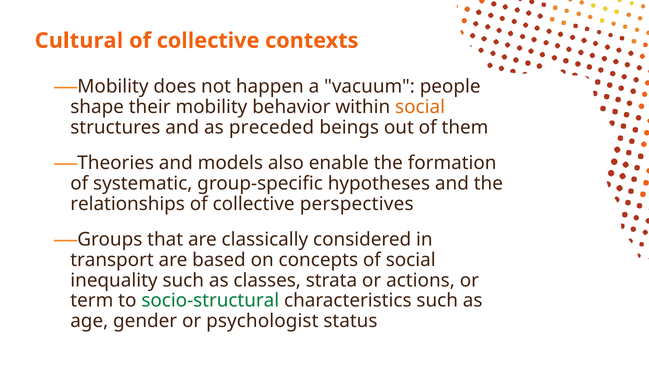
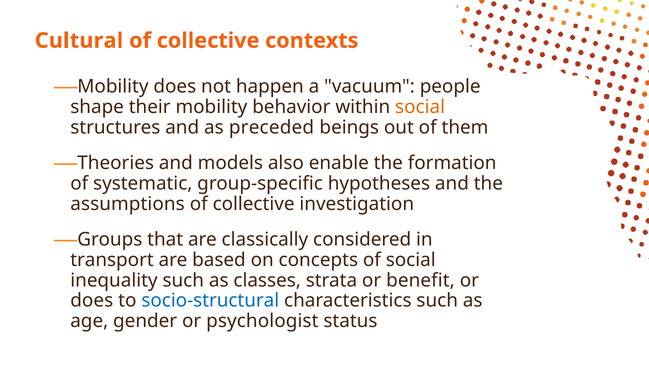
relationships: relationships -> assumptions
perspectives: perspectives -> investigation
actions: actions -> benefit
term at (92, 301): term -> does
socio-structural colour: green -> blue
